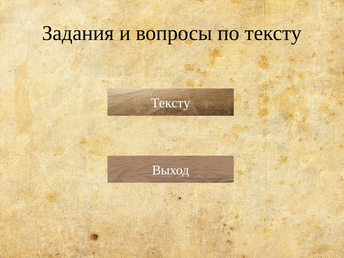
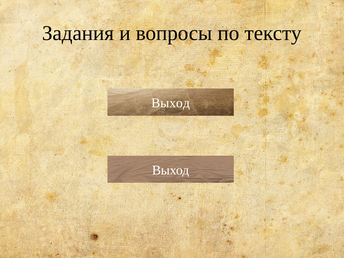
Тексту at (171, 103): Тексту -> Выход
